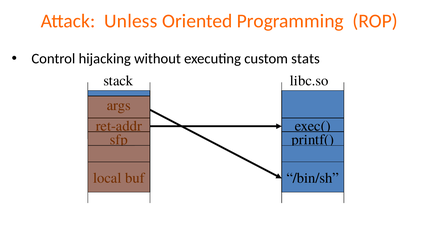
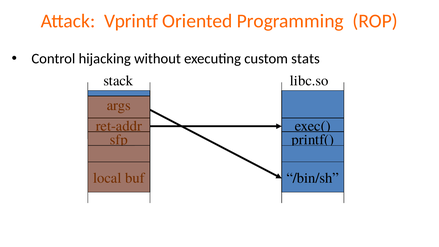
Unless: Unless -> Vprintf
